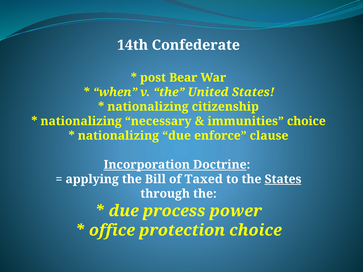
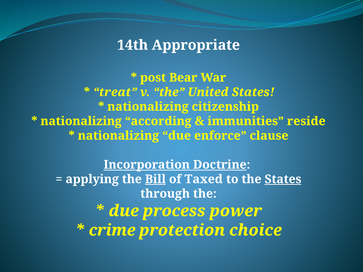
Confederate: Confederate -> Appropriate
when: when -> treat
necessary: necessary -> according
immunities choice: choice -> reside
Bill underline: none -> present
office: office -> crime
